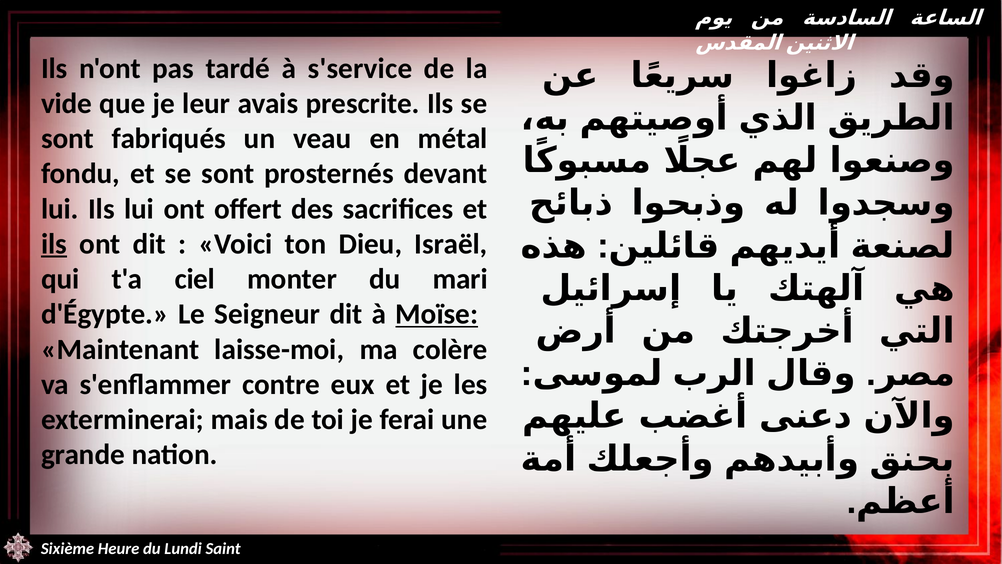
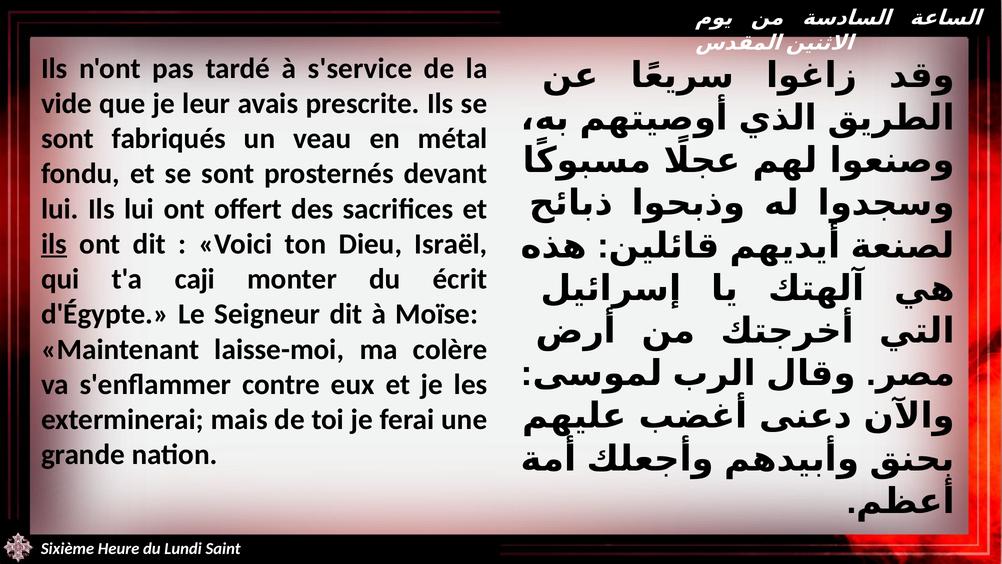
ciel: ciel -> caji
mari: mari -> écrit
Moïse underline: present -> none
